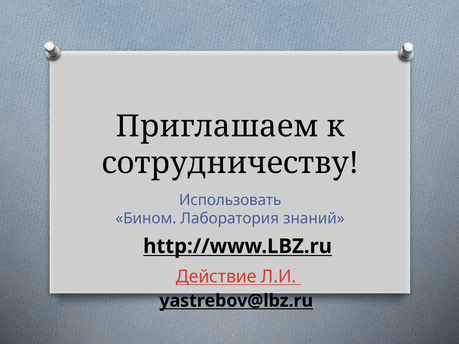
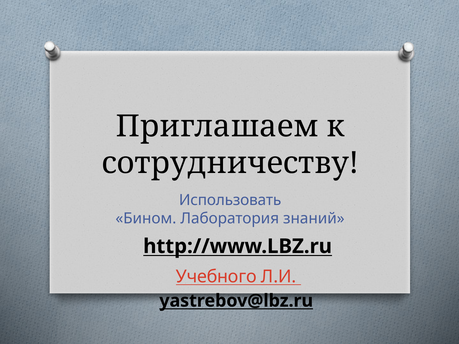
Действие: Действие -> Учебного
